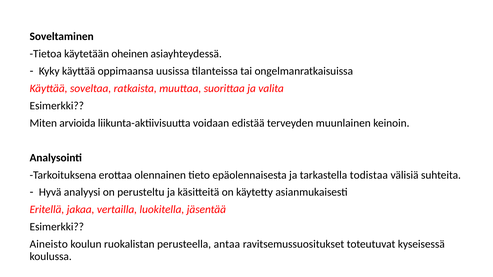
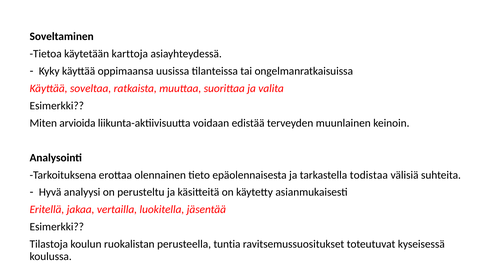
oheinen: oheinen -> karttoja
Aineisto: Aineisto -> Tilastoja
antaa: antaa -> tuntia
